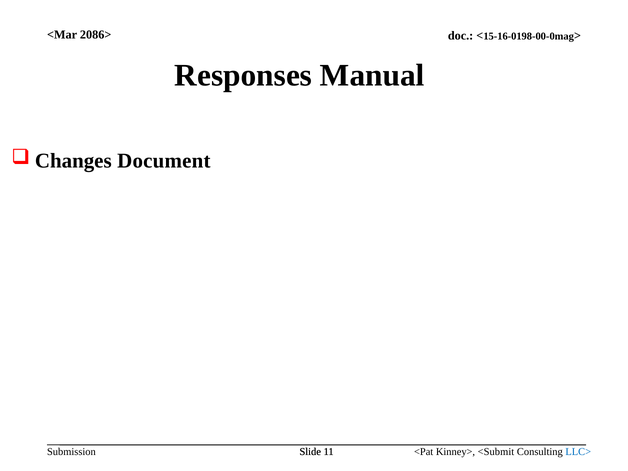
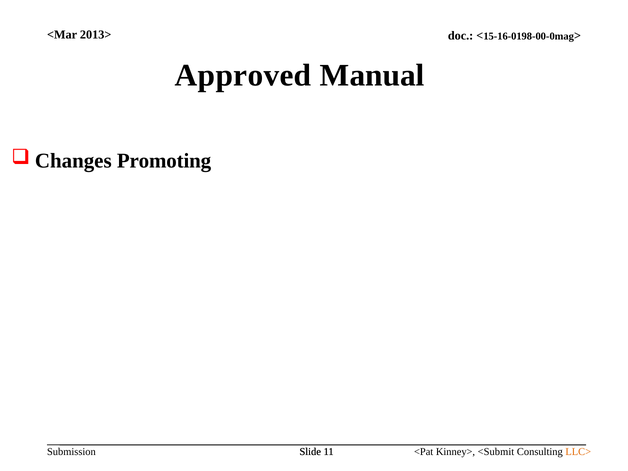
2086>: 2086> -> 2013>
Responses: Responses -> Approved
Document: Document -> Promoting
LLC> colour: blue -> orange
